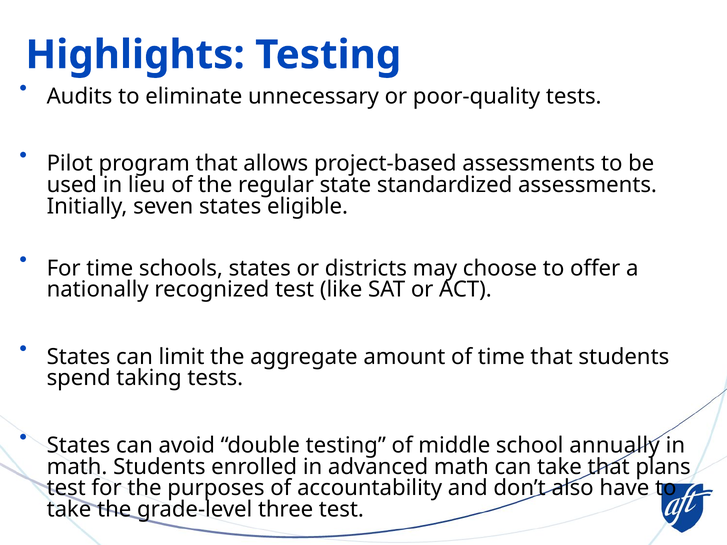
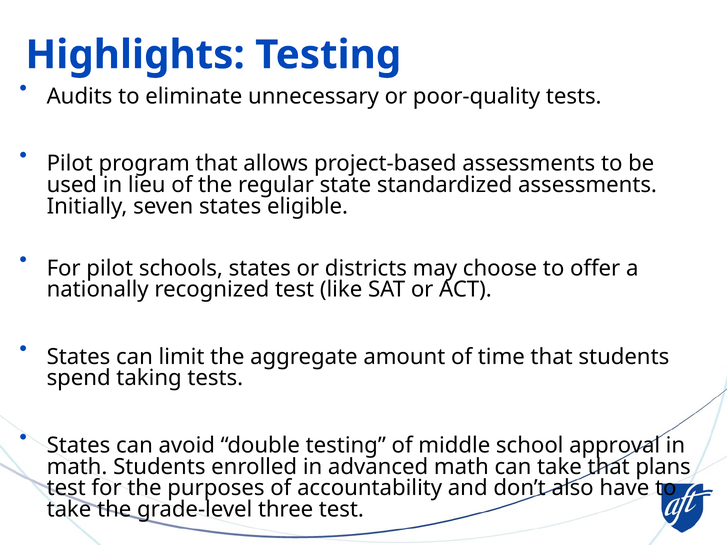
For time: time -> pilot
annually: annually -> approval
